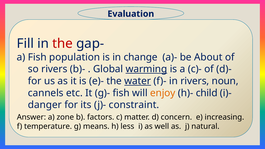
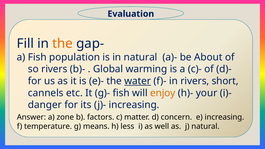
the at (63, 44) colour: red -> orange
in change: change -> natural
warming underline: present -> none
noun: noun -> short
child: child -> your
j)- constraint: constraint -> increasing
